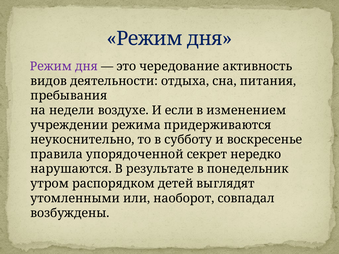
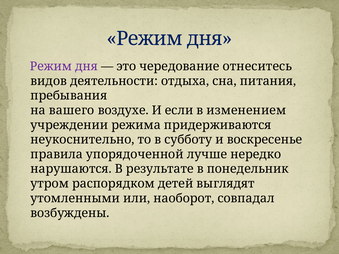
активность: активность -> отнеситесь
недели: недели -> вашего
секрет: секрет -> лучше
